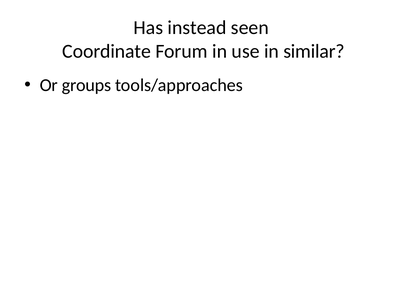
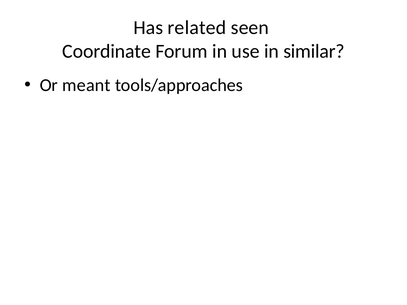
instead: instead -> related
groups: groups -> meant
